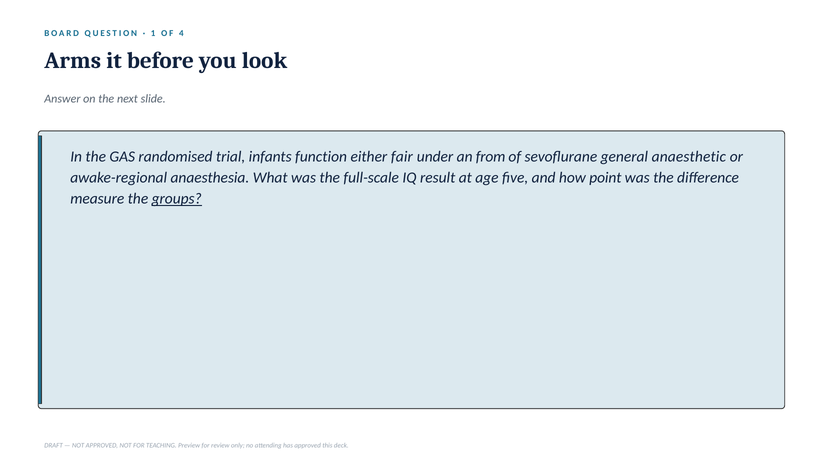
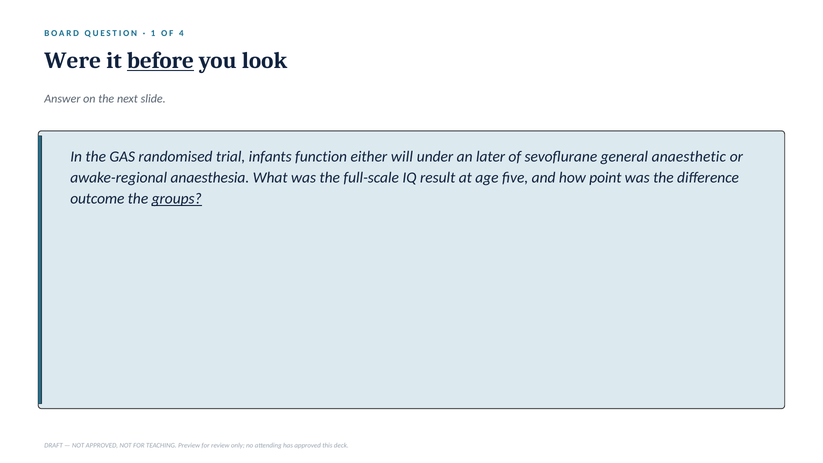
Arms: Arms -> Were
before underline: none -> present
fair: fair -> will
from: from -> later
measure: measure -> outcome
